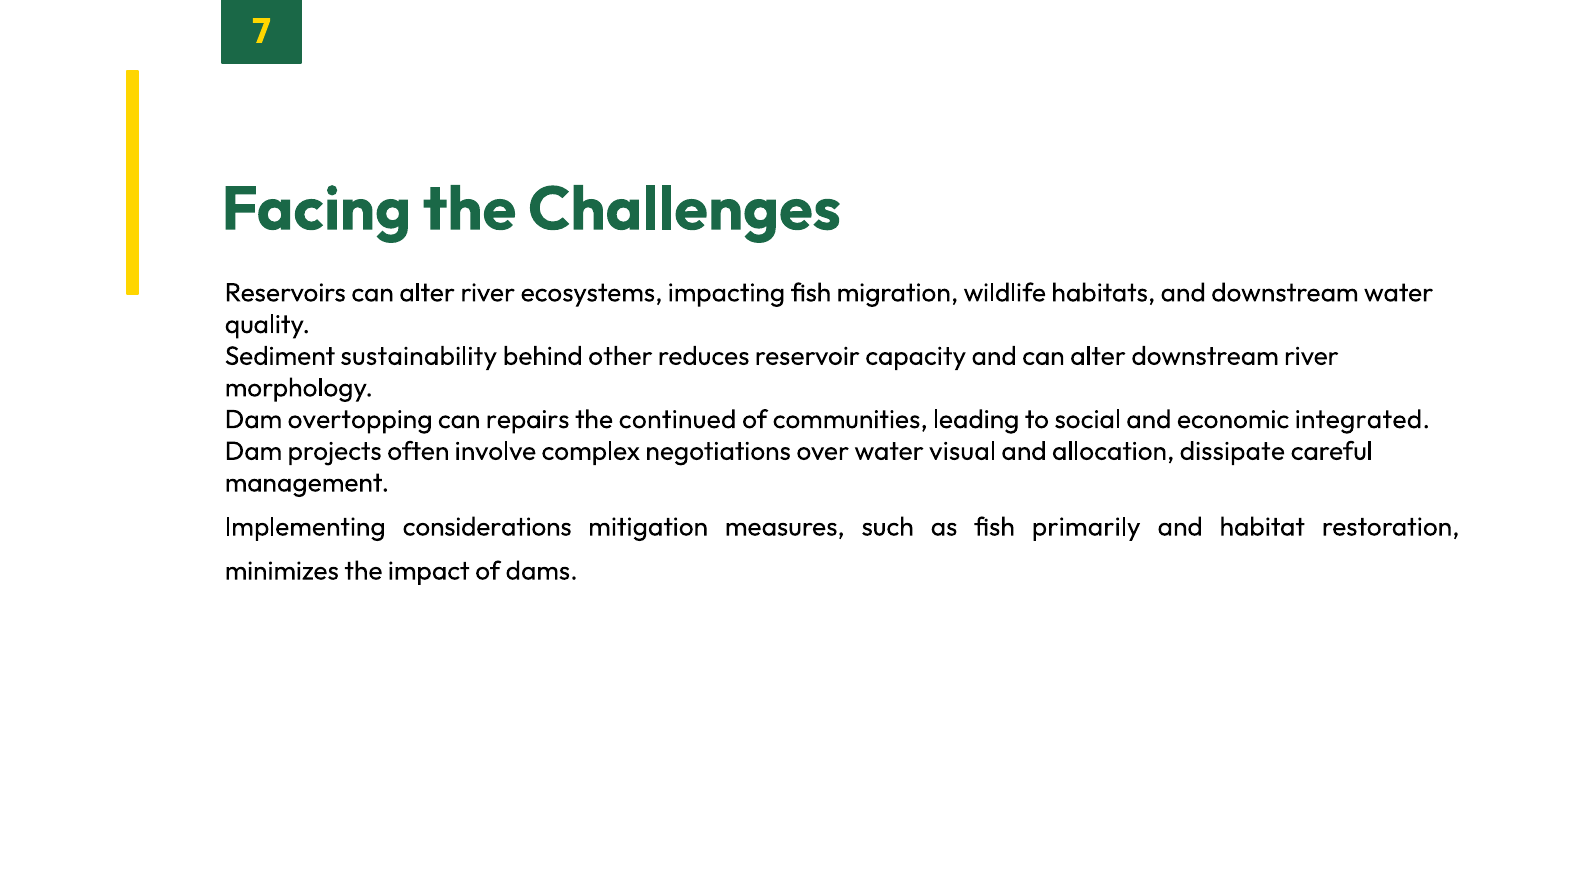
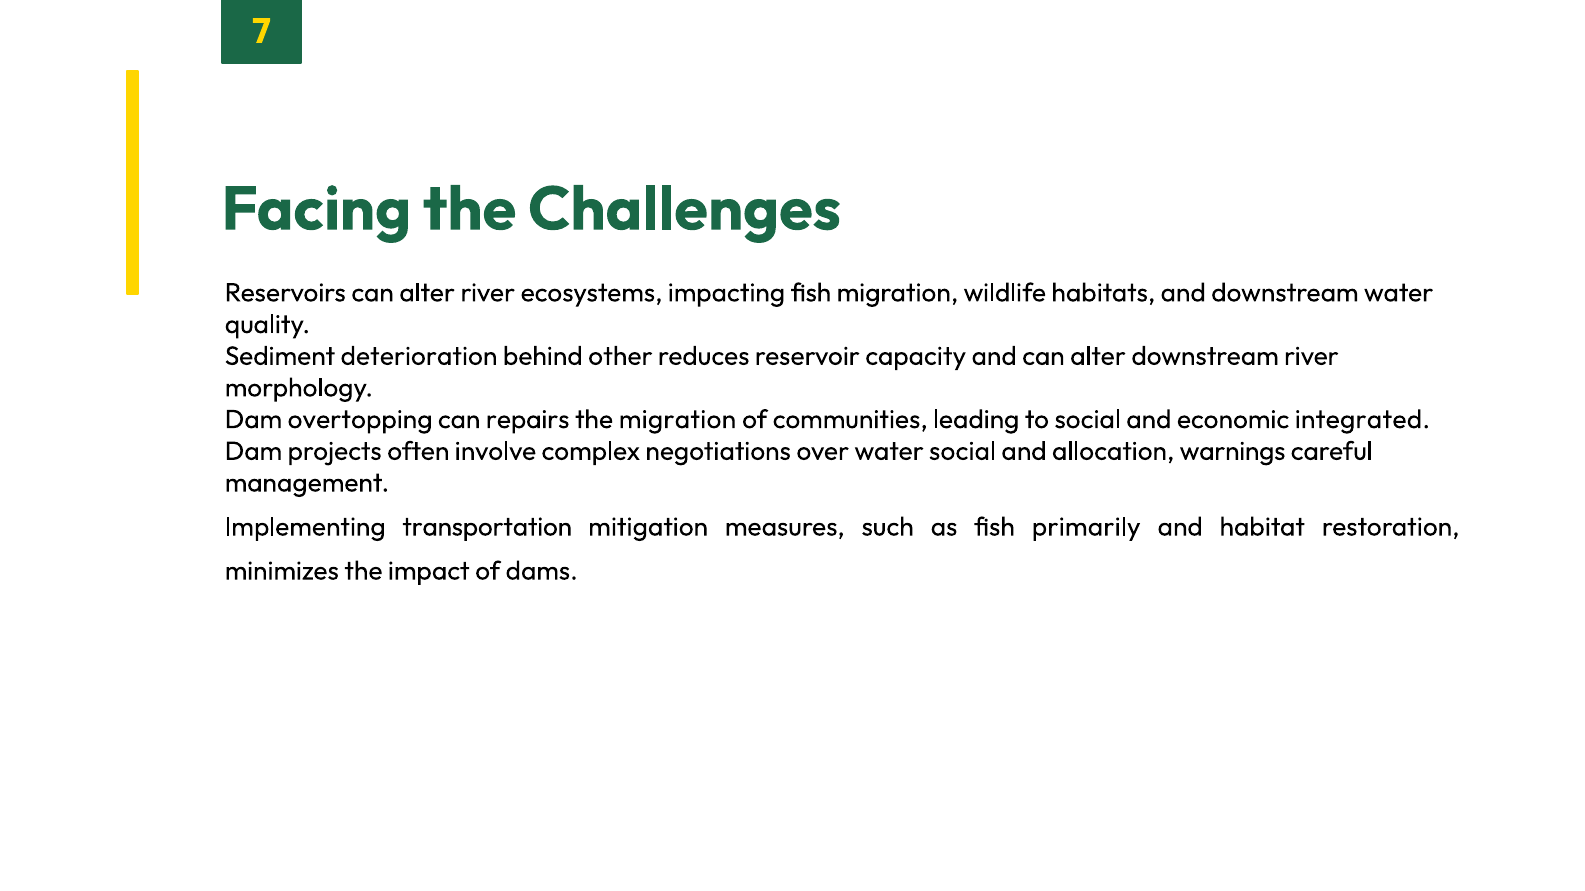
sustainability: sustainability -> deterioration
the continued: continued -> migration
water visual: visual -> social
dissipate: dissipate -> warnings
considerations: considerations -> transportation
